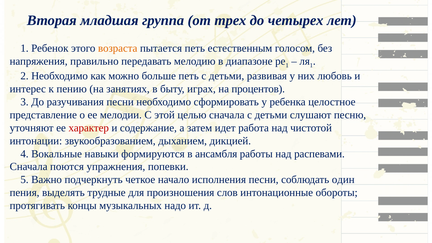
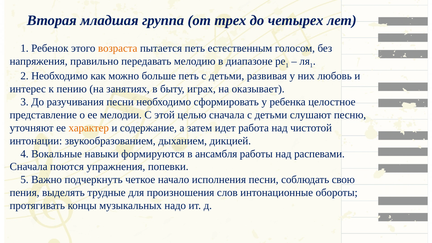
процентов: процентов -> оказывает
характер colour: red -> orange
один: один -> свою
